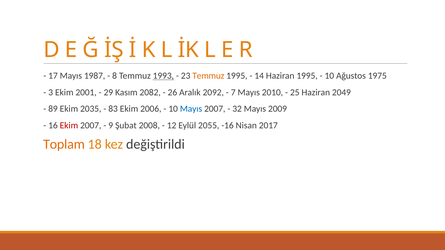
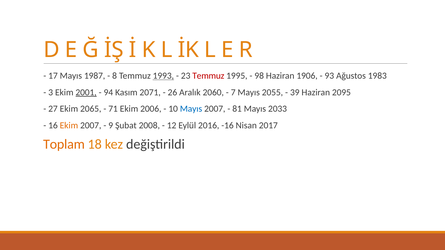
Temmuz at (208, 76) colour: orange -> red
14: 14 -> 98
Haziran 1995: 1995 -> 1906
10 at (329, 76): 10 -> 93
1975: 1975 -> 1983
2001 underline: none -> present
29: 29 -> 94
2082: 2082 -> 2071
2092: 2092 -> 2060
2010: 2010 -> 2055
25: 25 -> 39
2049: 2049 -> 2095
89: 89 -> 27
2035: 2035 -> 2065
83: 83 -> 71
32: 32 -> 81
2009: 2009 -> 2033
Ekim at (69, 125) colour: red -> orange
2055: 2055 -> 2016
